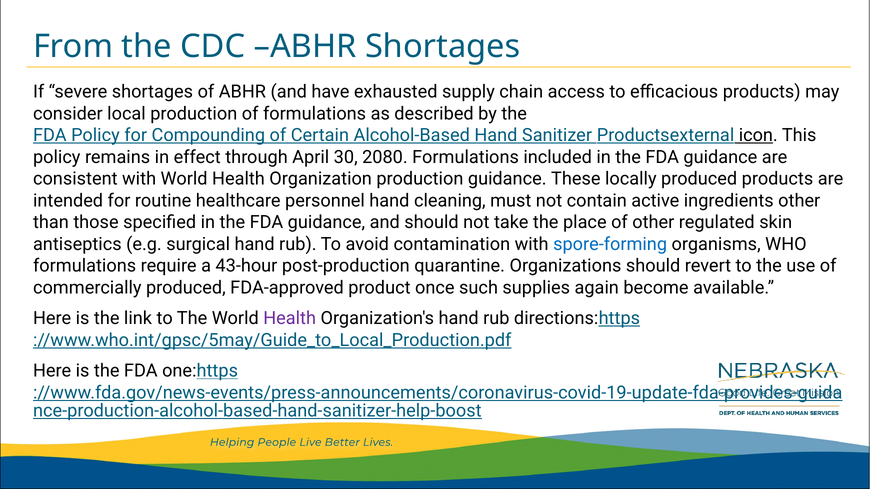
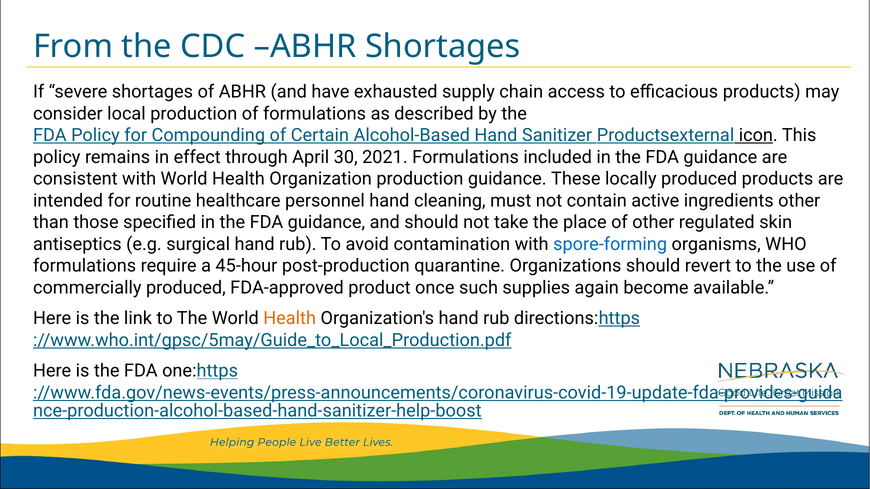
2080: 2080 -> 2021
43-hour: 43-hour -> 45-hour
Health at (290, 319) colour: purple -> orange
